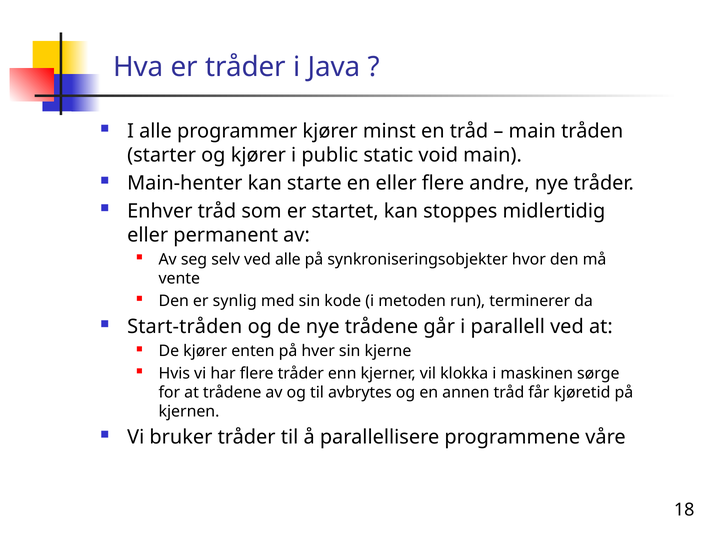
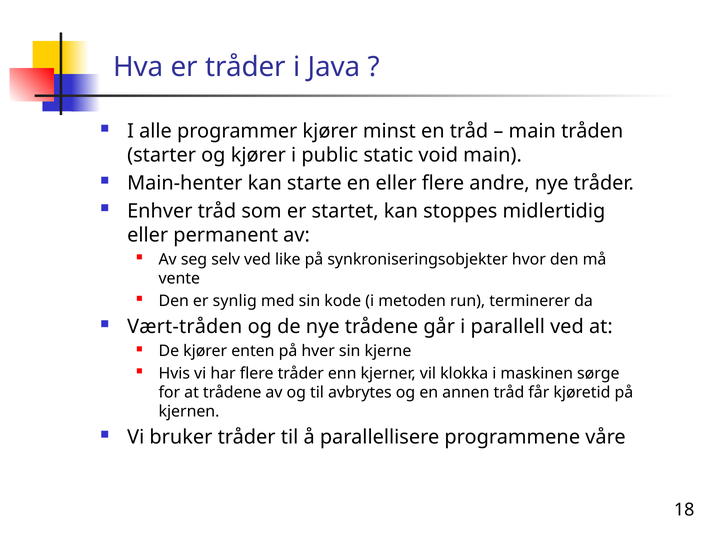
ved alle: alle -> like
Start-tråden: Start-tråden -> Vært-tråden
